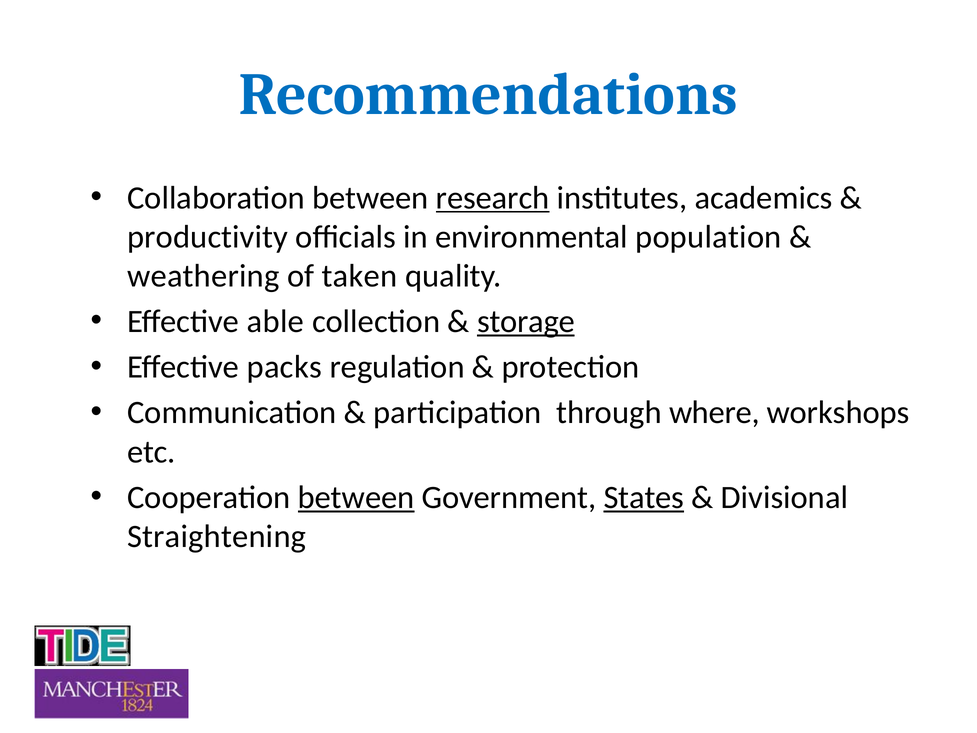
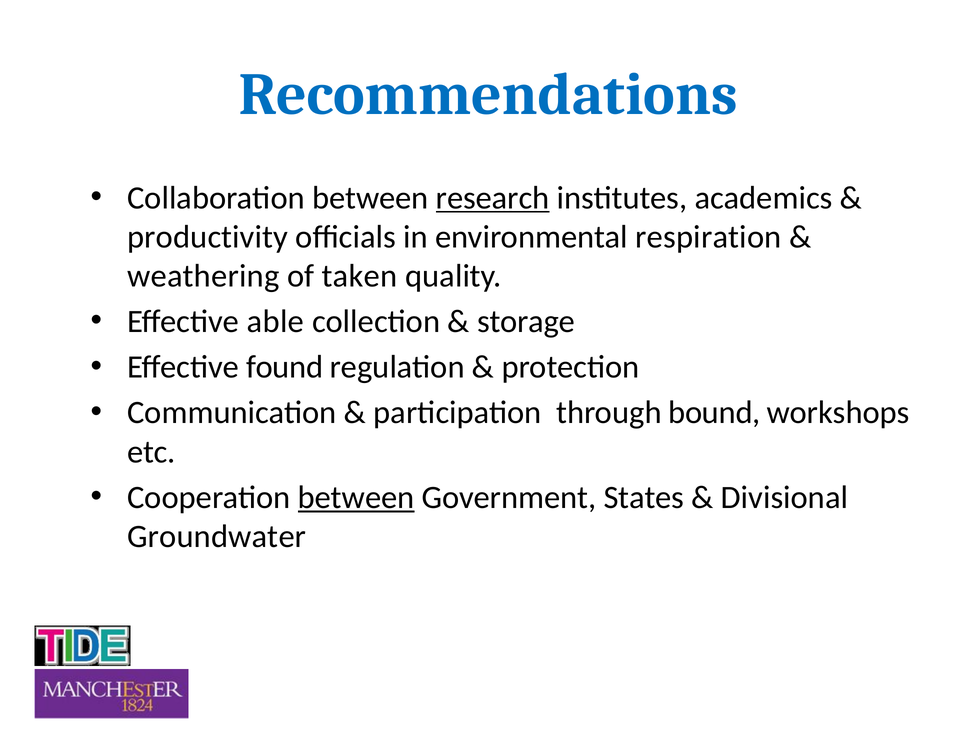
population: population -> respiration
storage underline: present -> none
packs: packs -> found
where: where -> bound
States underline: present -> none
Straightening: Straightening -> Groundwater
